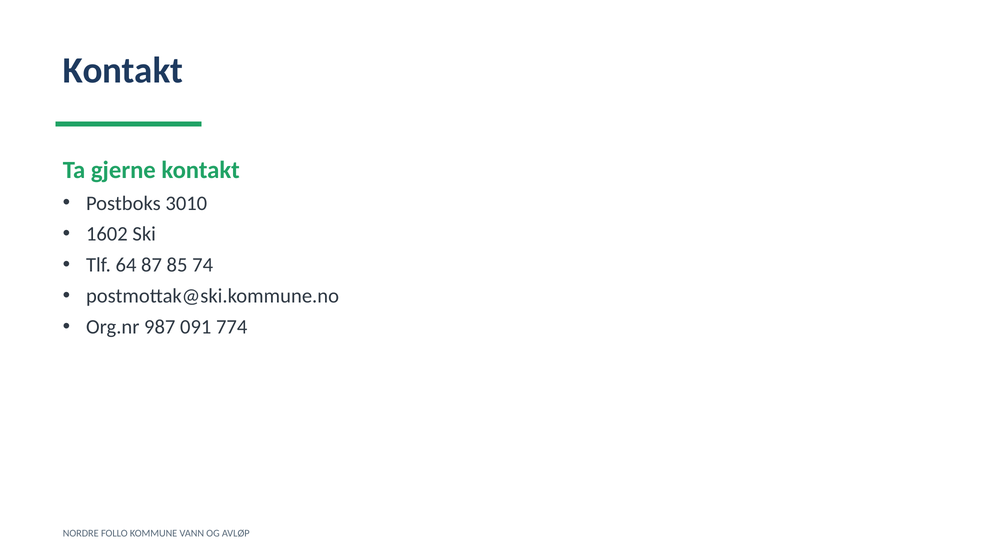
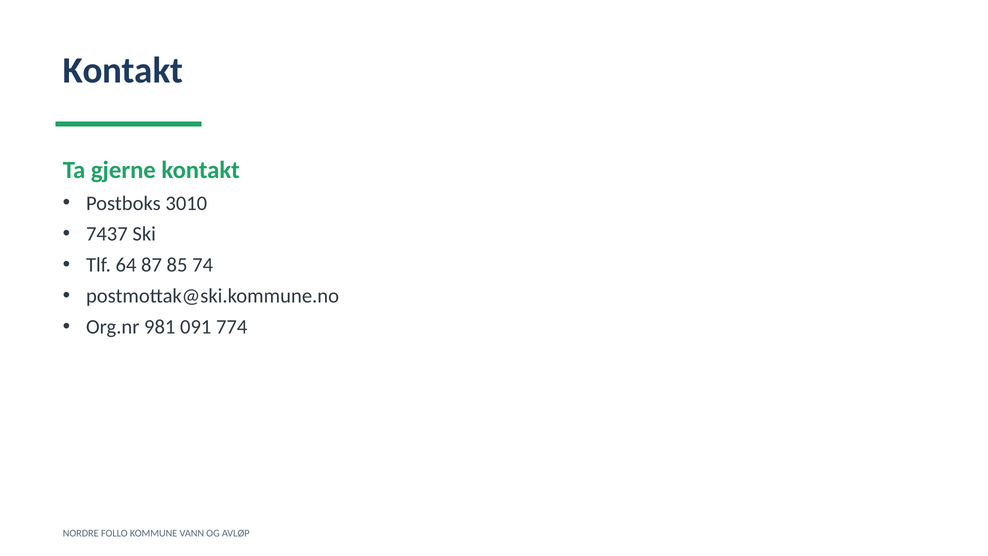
1602: 1602 -> 7437
987: 987 -> 981
